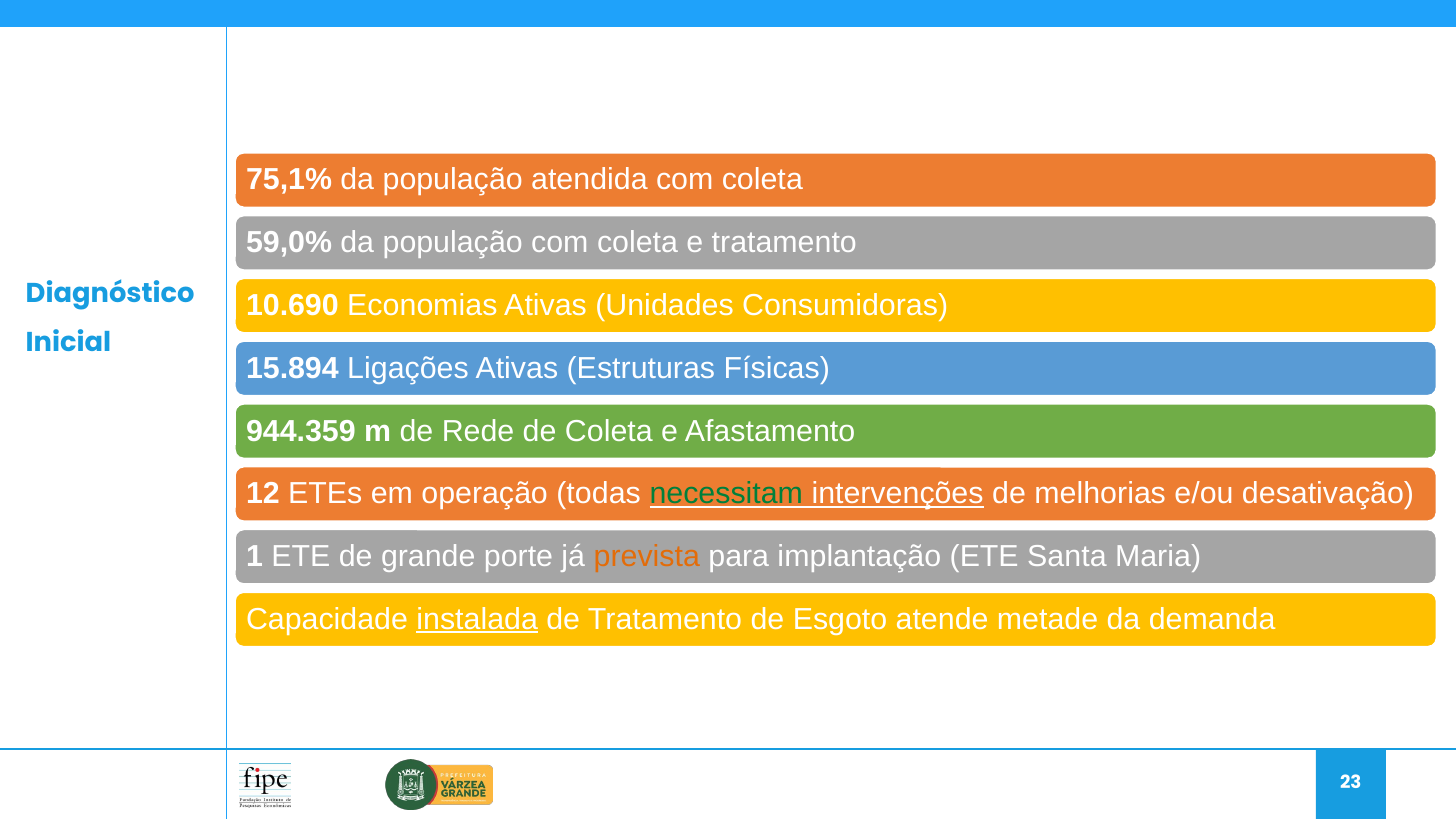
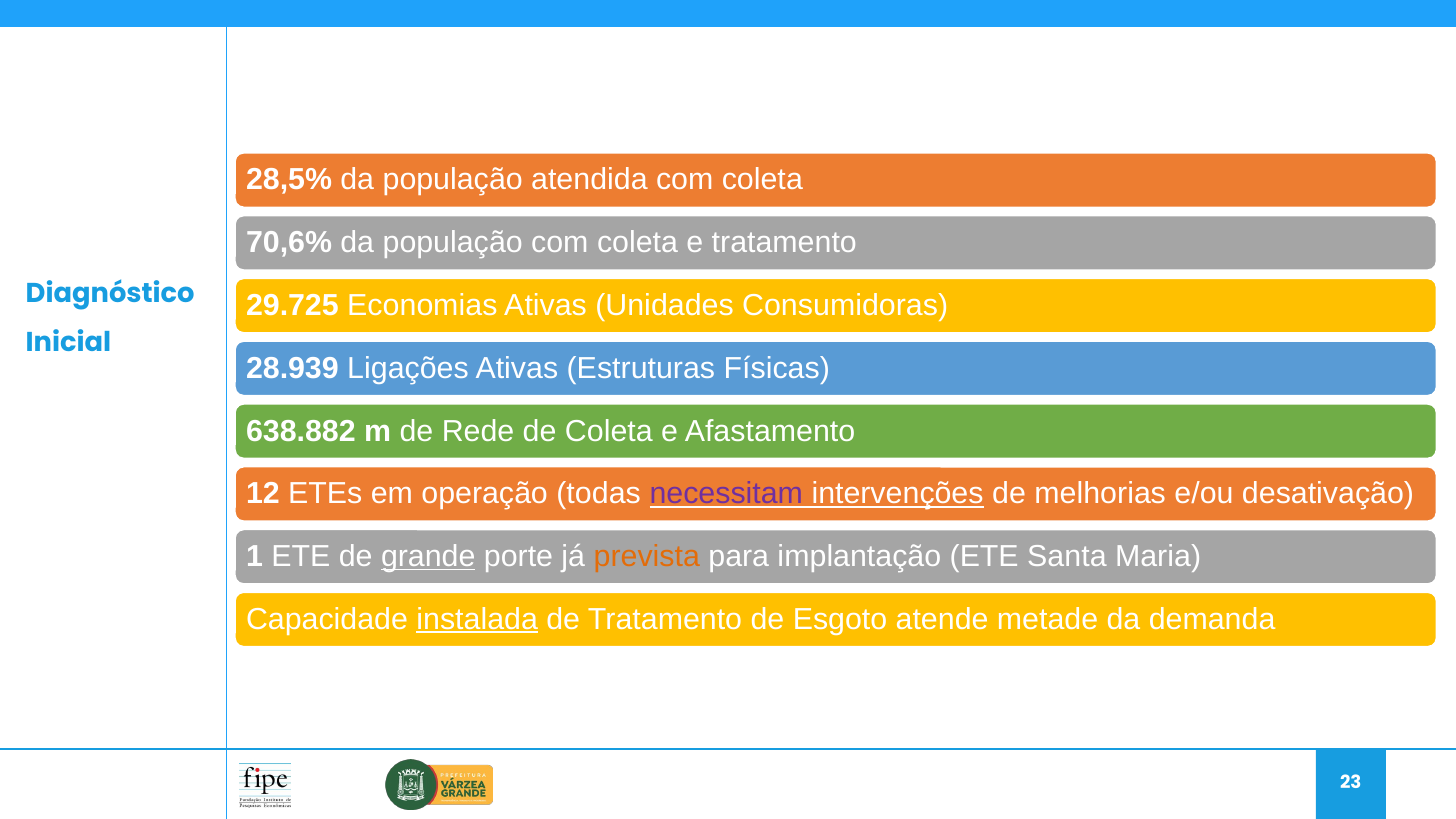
75,1%: 75,1% -> 28,5%
59,0%: 59,0% -> 70,6%
10.690: 10.690 -> 29.725
15.894: 15.894 -> 28.939
944.359: 944.359 -> 638.882
necessitam colour: green -> purple
grande underline: none -> present
